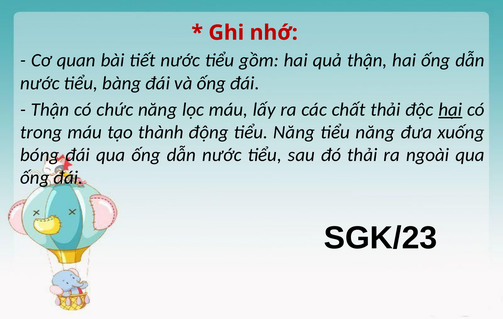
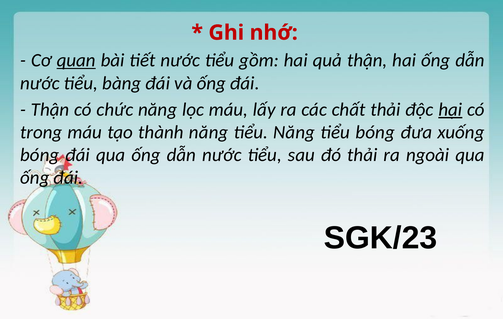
quan underline: none -> present
thành động: động -> năng
năng at (375, 132): năng -> bóng
